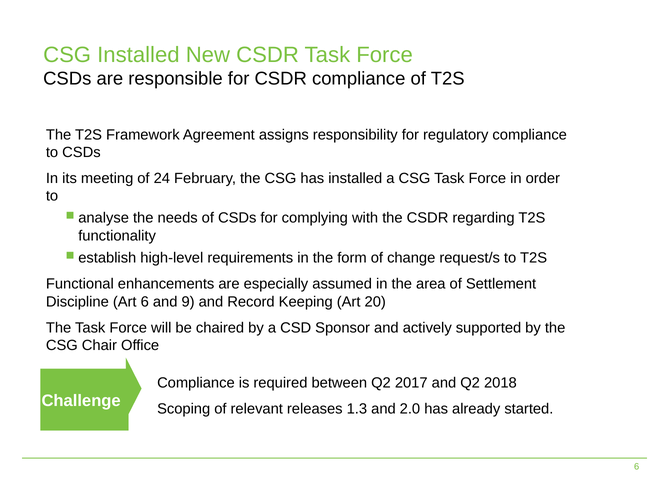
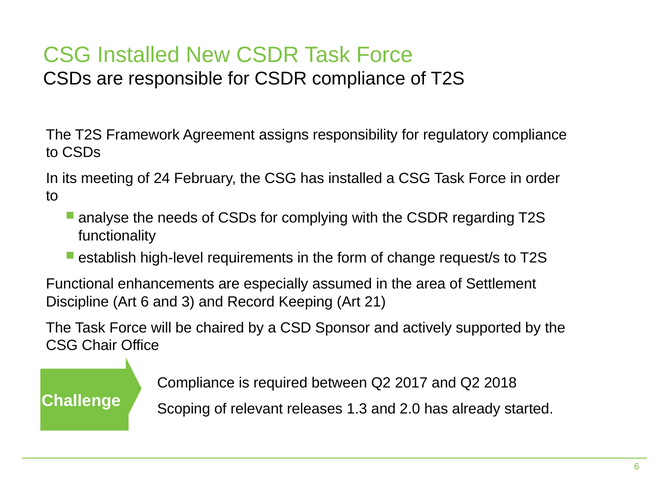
9: 9 -> 3
20: 20 -> 21
